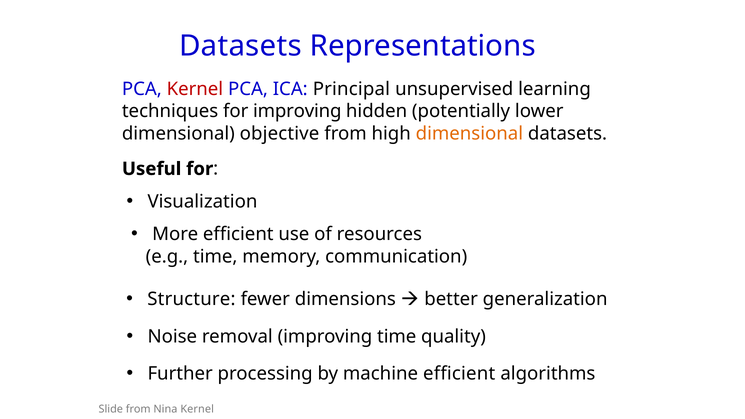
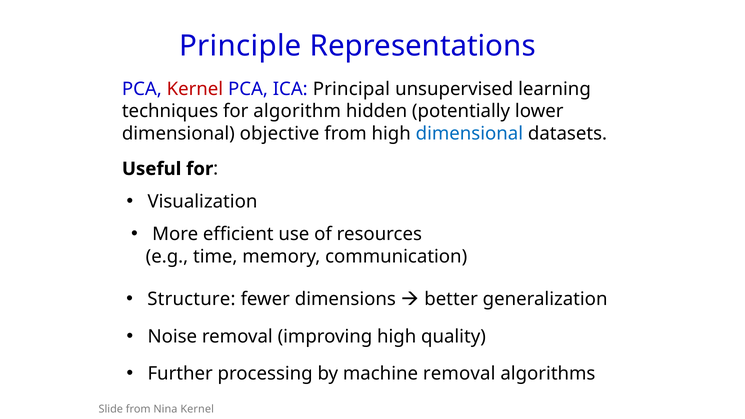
Datasets at (240, 46): Datasets -> Principle
for improving: improving -> algorithm
dimensional at (469, 134) colour: orange -> blue
improving time: time -> high
machine efficient: efficient -> removal
